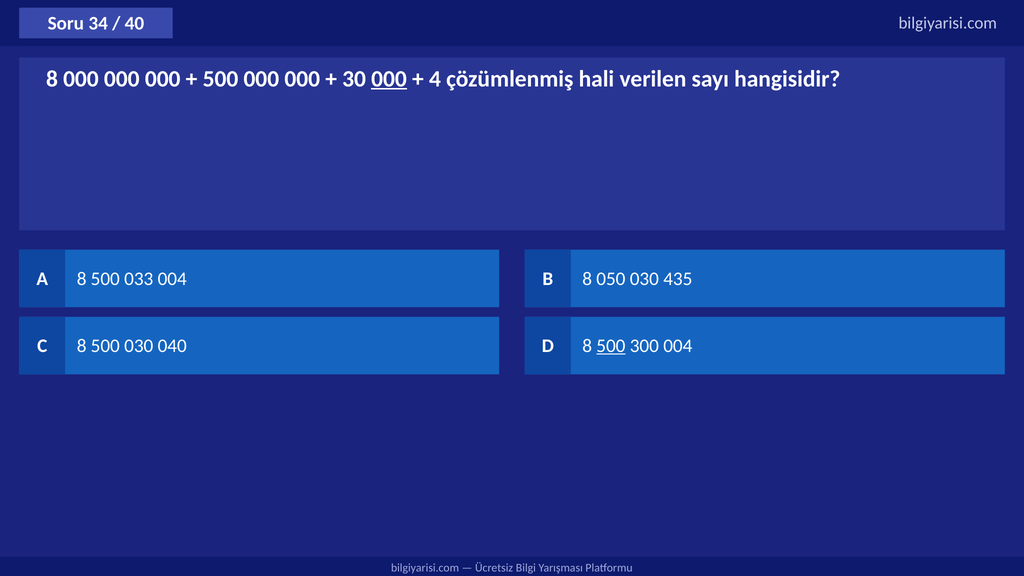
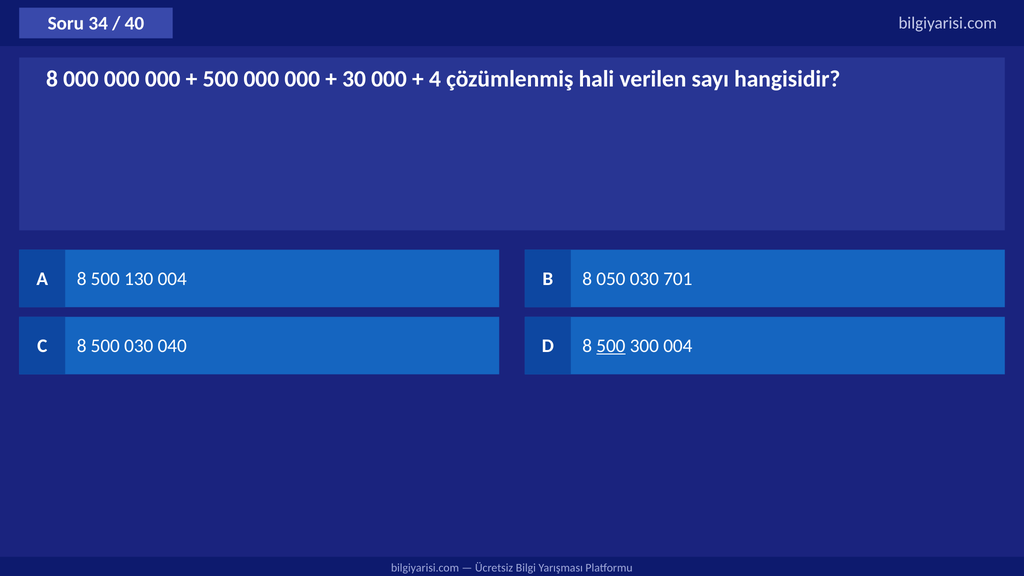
000 at (389, 79) underline: present -> none
033: 033 -> 130
435: 435 -> 701
